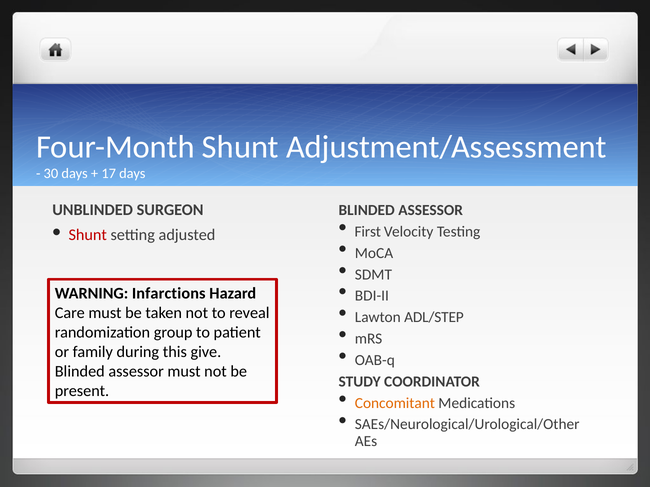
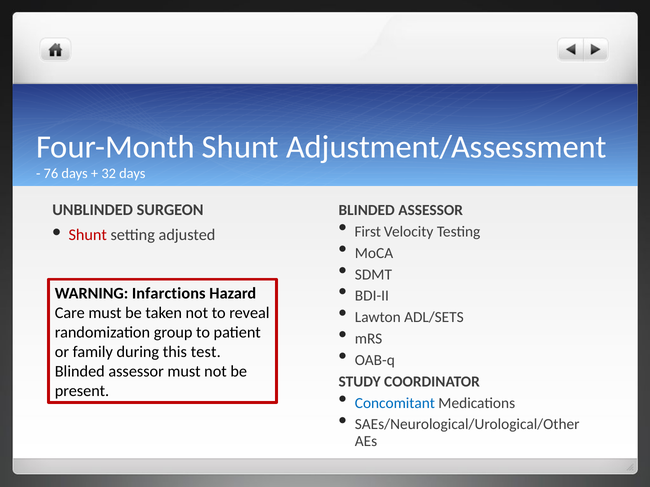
30: 30 -> 76
17: 17 -> 32
ADL/STEP: ADL/STEP -> ADL/SETS
give: give -> test
Concomitant colour: orange -> blue
